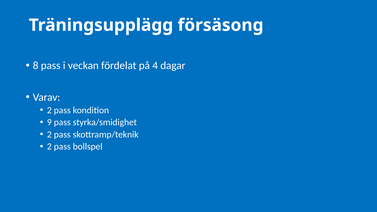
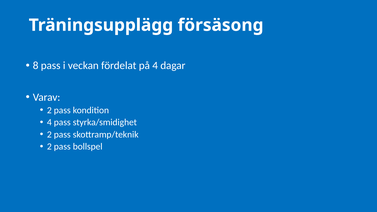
9 at (49, 122): 9 -> 4
